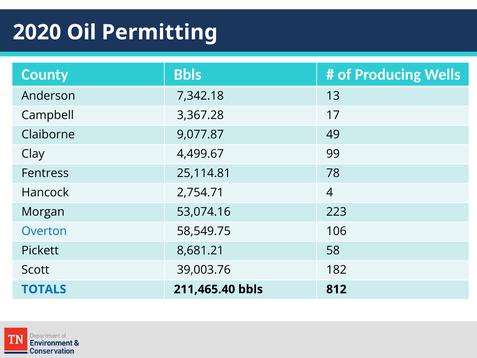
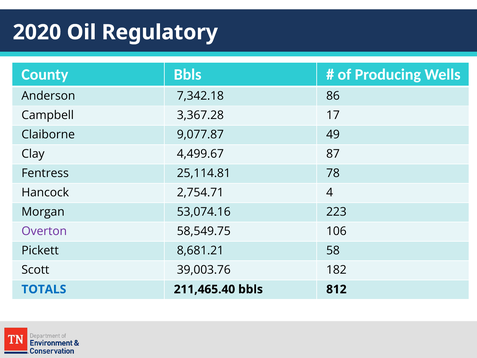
Permitting: Permitting -> Regulatory
13: 13 -> 86
99: 99 -> 87
Overton colour: blue -> purple
